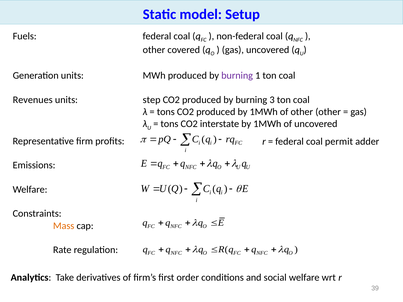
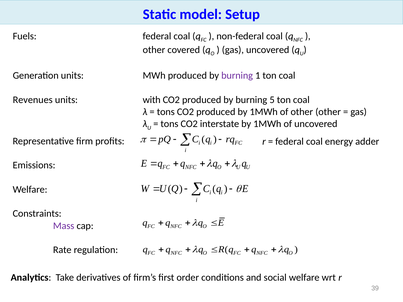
step: step -> with
3: 3 -> 5
permit: permit -> energy
Mass colour: orange -> purple
